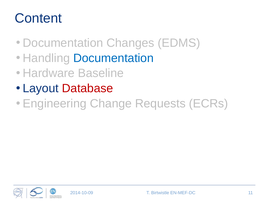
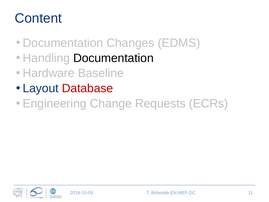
Documentation at (113, 58) colour: blue -> black
